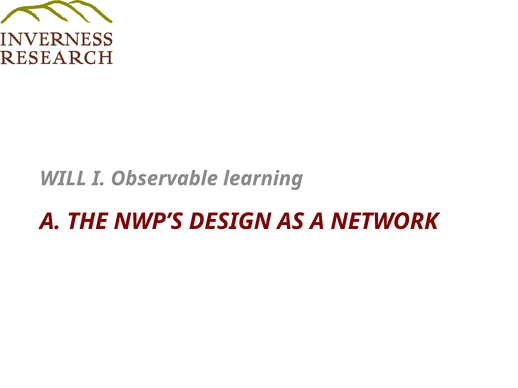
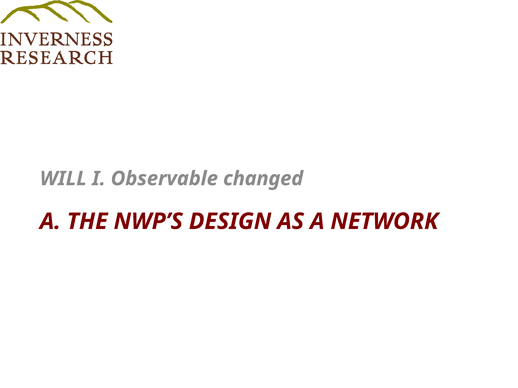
learning: learning -> changed
